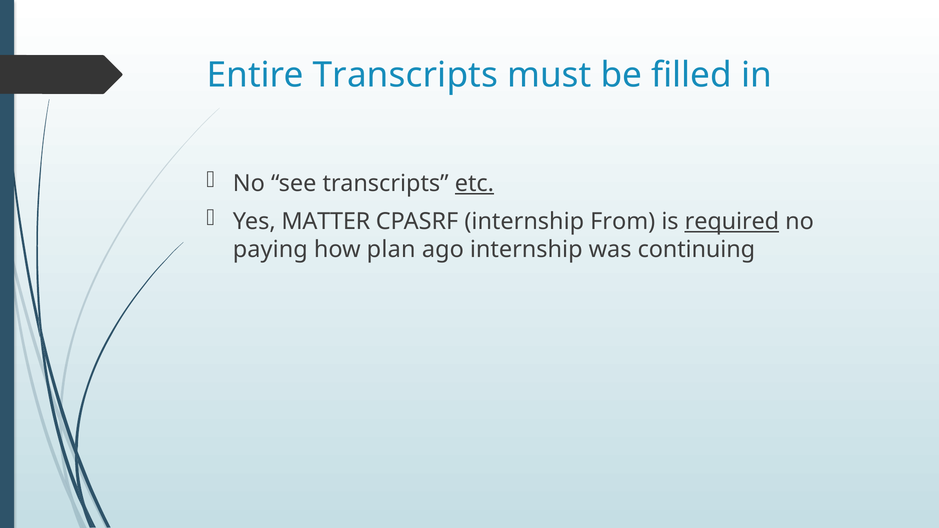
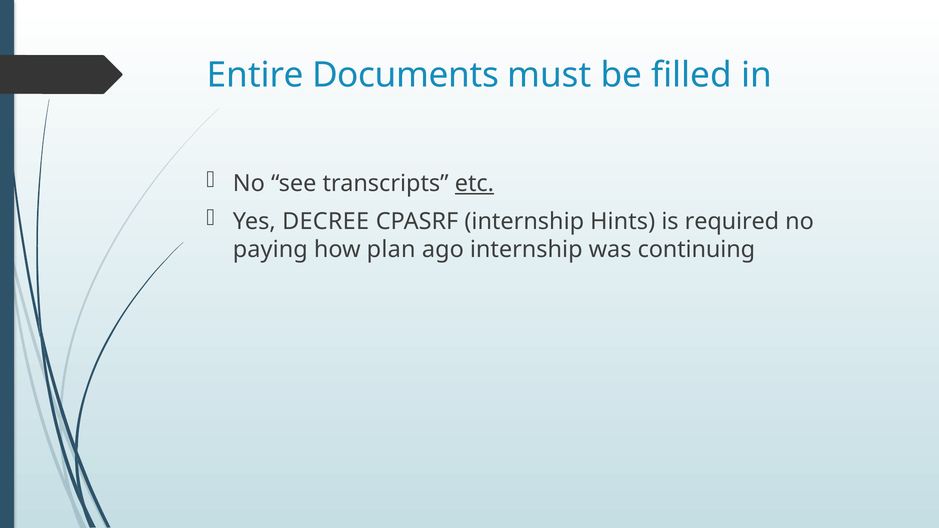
Entire Transcripts: Transcripts -> Documents
MATTER: MATTER -> DECREE
From: From -> Hints
required underline: present -> none
